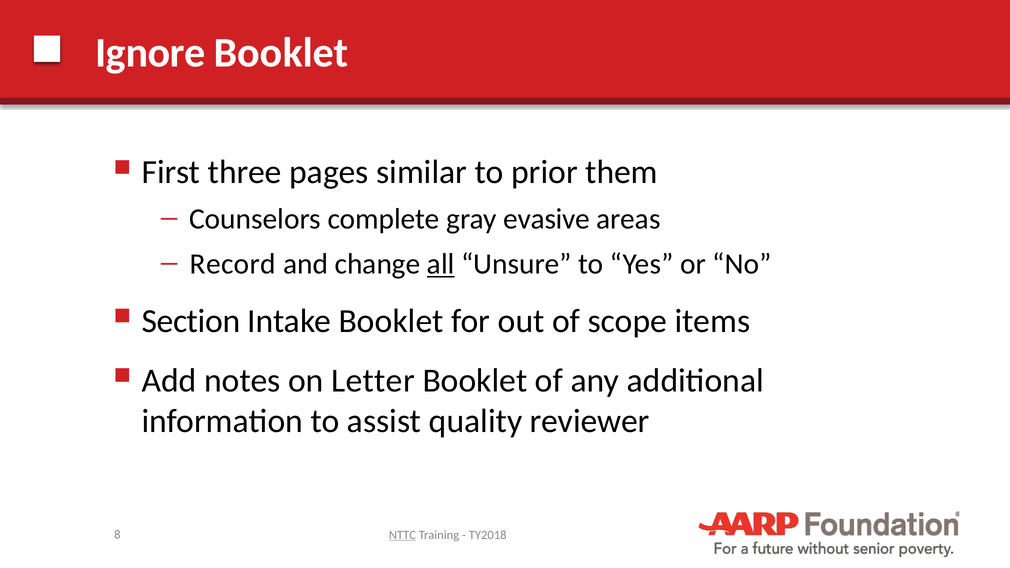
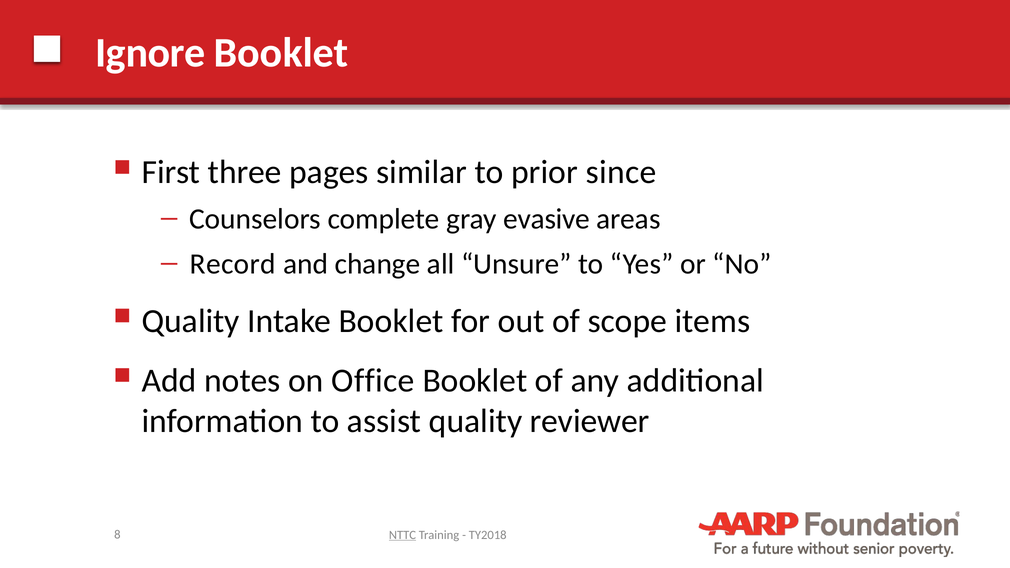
them: them -> since
all underline: present -> none
Section at (191, 321): Section -> Quality
Letter: Letter -> Office
